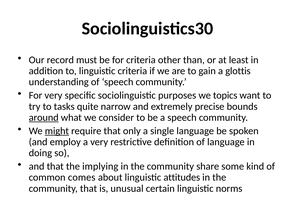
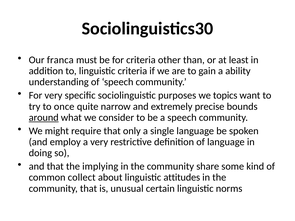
record: record -> franca
glottis: glottis -> ability
tasks: tasks -> once
might underline: present -> none
comes: comes -> collect
